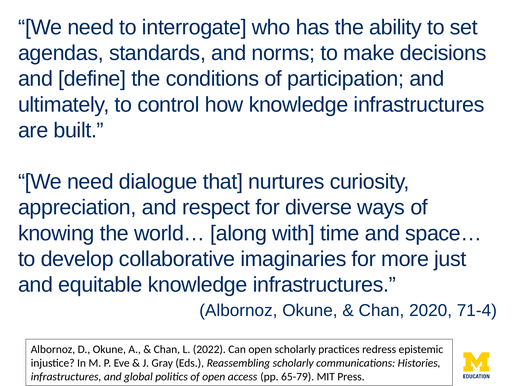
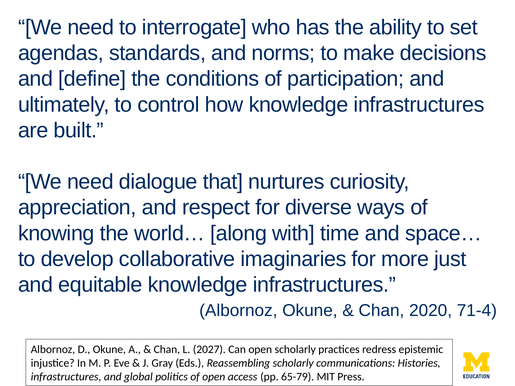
2022: 2022 -> 2027
